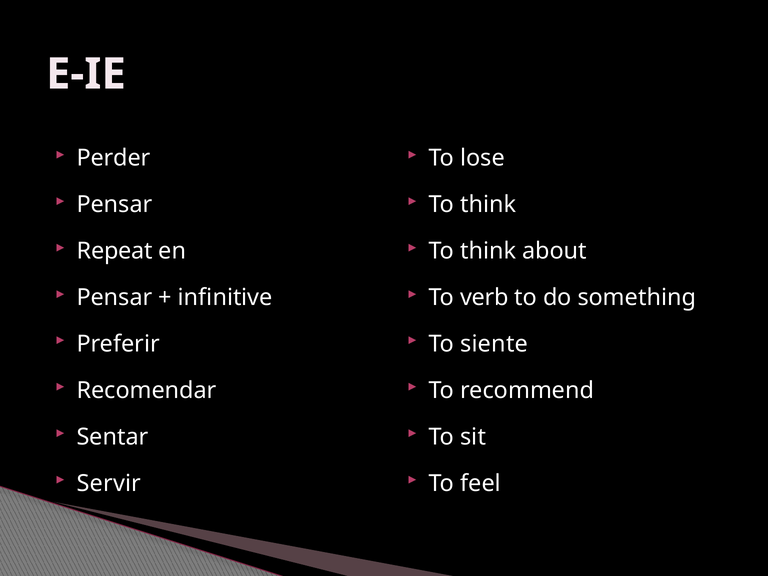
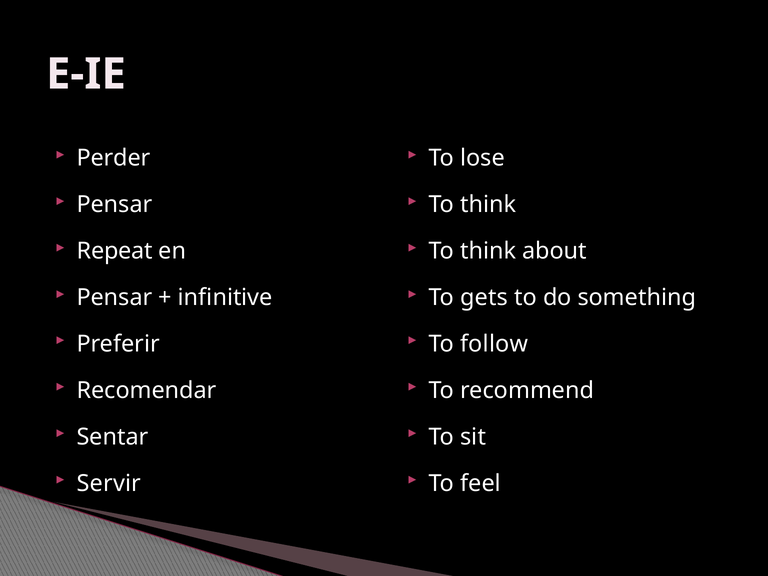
verb: verb -> gets
siente: siente -> follow
